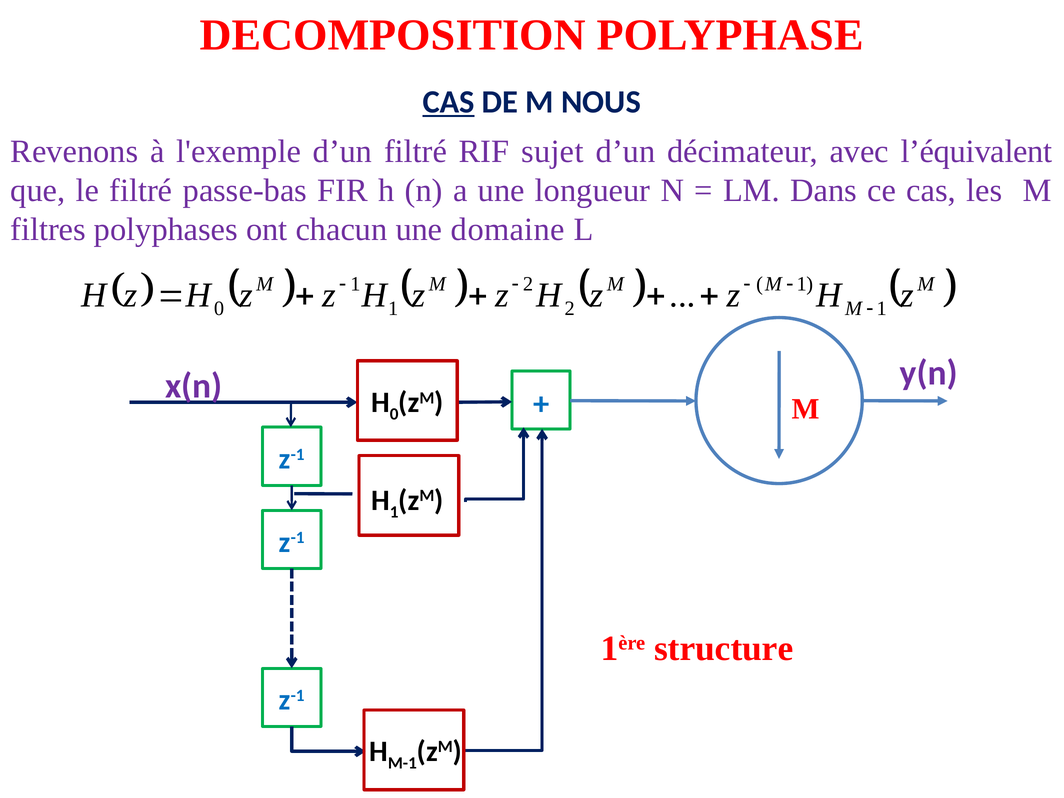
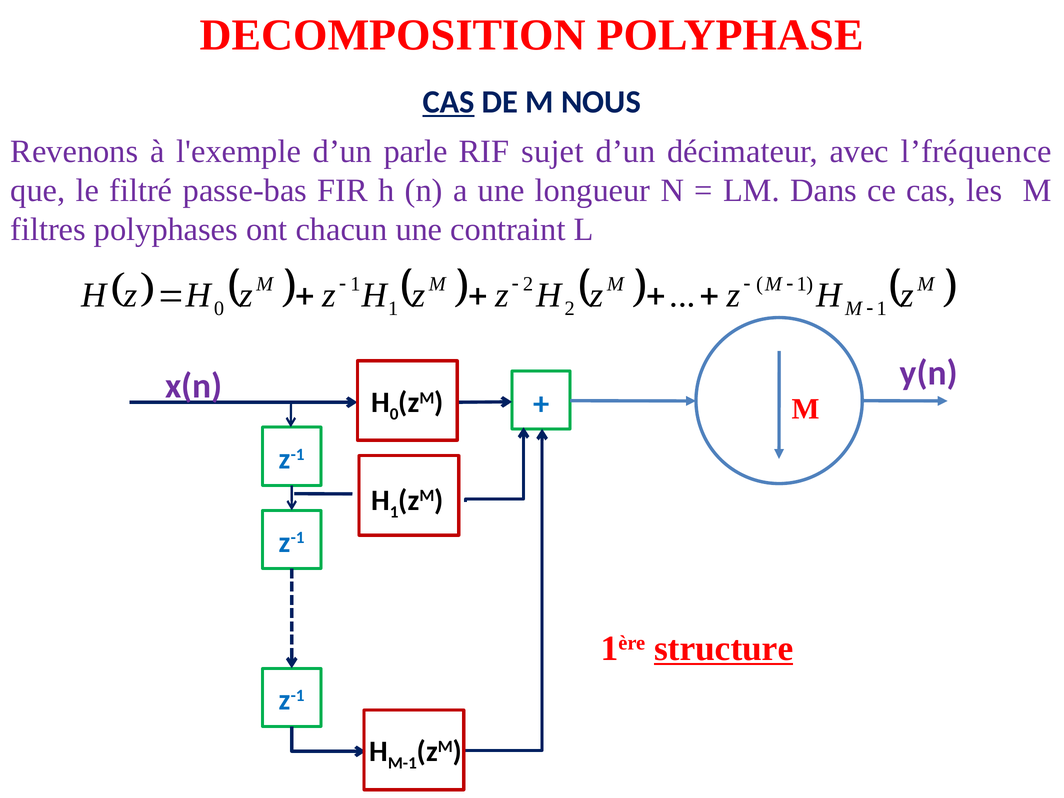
d’un filtré: filtré -> parle
l’équivalent: l’équivalent -> l’fréquence
domaine: domaine -> contraint
structure underline: none -> present
